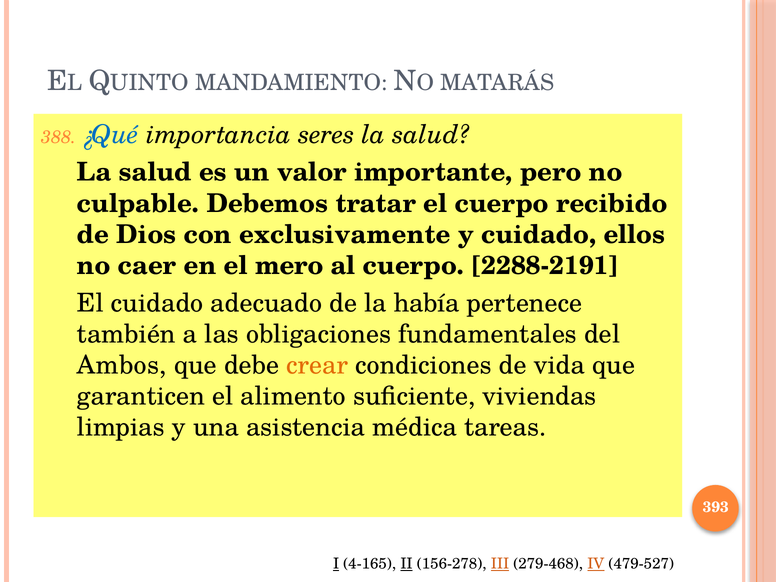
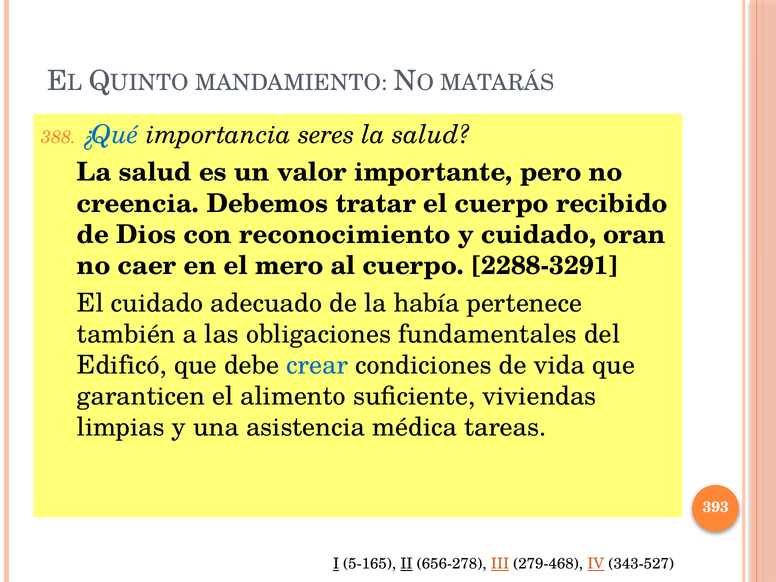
culpable: culpable -> creencia
exclusivamente: exclusivamente -> reconocimiento
ellos: ellos -> oran
2288-2191: 2288-2191 -> 2288-3291
Ambos: Ambos -> Edificó
crear colour: orange -> blue
4-165: 4-165 -> 5-165
156-278: 156-278 -> 656-278
479-527: 479-527 -> 343-527
